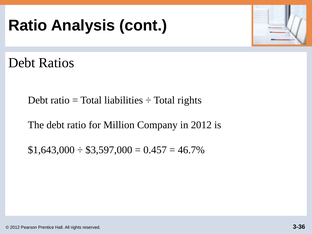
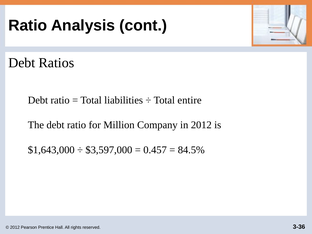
Total rights: rights -> entire
46.7%: 46.7% -> 84.5%
